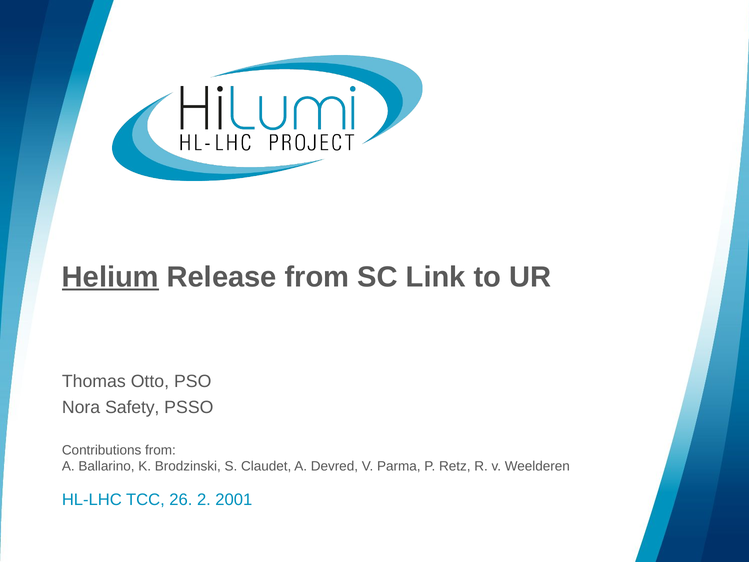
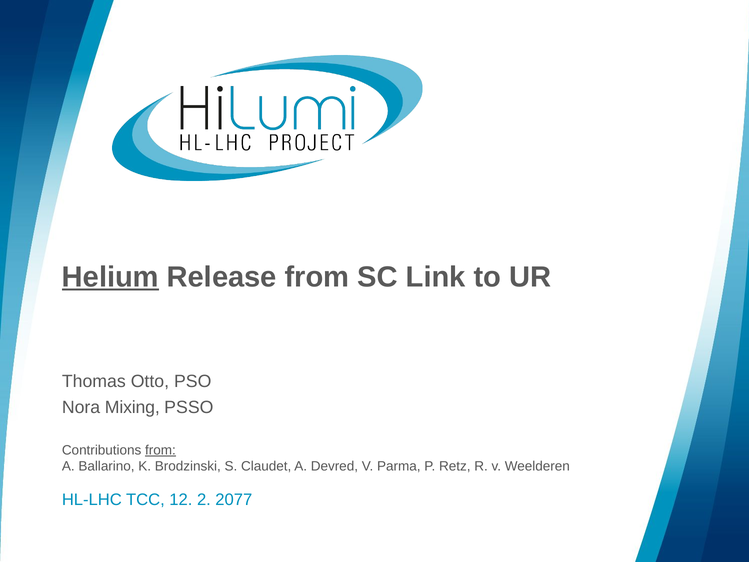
Safety: Safety -> Mixing
from at (160, 450) underline: none -> present
26: 26 -> 12
2001: 2001 -> 2077
